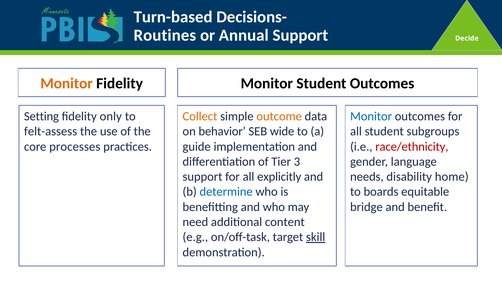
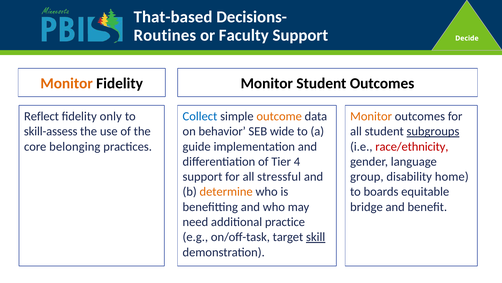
Turn-based: Turn-based -> That-based
Annual: Annual -> Faculty
Setting: Setting -> Reflect
Collect colour: orange -> blue
Monitor at (371, 116) colour: blue -> orange
felt-assess: felt-assess -> skill-assess
subgroups underline: none -> present
processes: processes -> belonging
3: 3 -> 4
explicitly: explicitly -> stressful
needs: needs -> group
determine colour: blue -> orange
content: content -> practice
